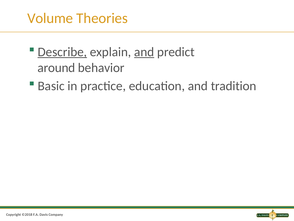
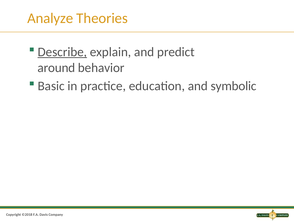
Volume: Volume -> Analyze
and at (144, 52) underline: present -> none
tradition: tradition -> symbolic
